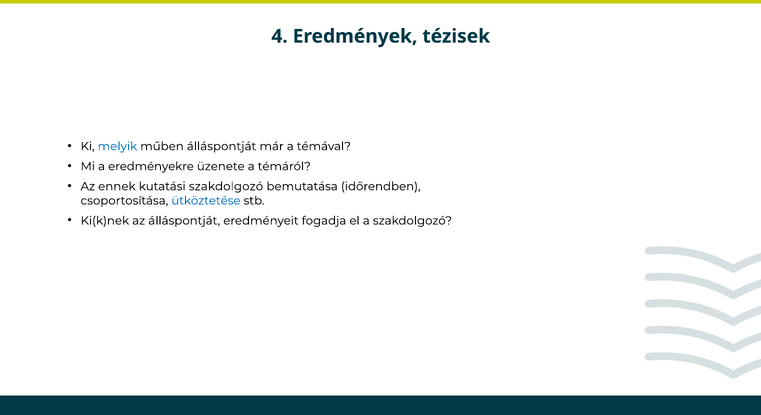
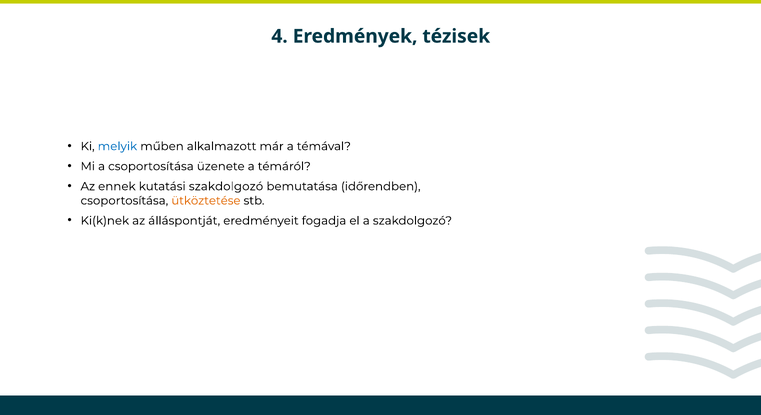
műben álláspontját: álláspontját -> alkalmazott
a eredményekre: eredményekre -> csoportosítása
ütköztetése colour: blue -> orange
